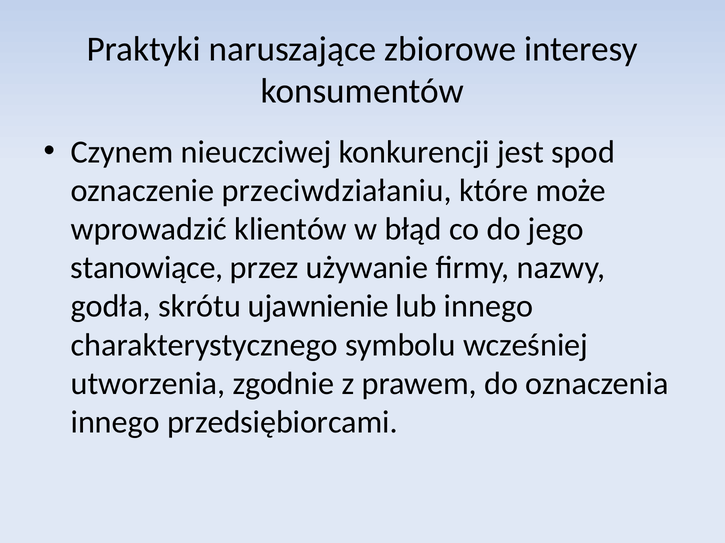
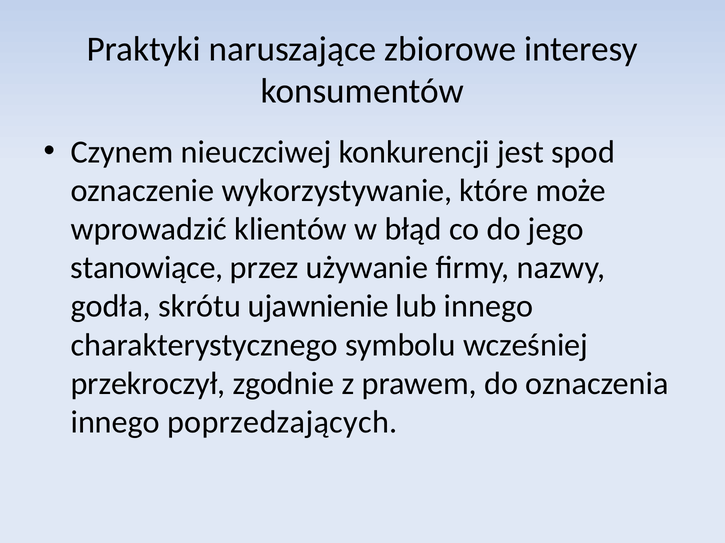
przeciwdziałaniu: przeciwdziałaniu -> wykorzystywanie
utworzenia: utworzenia -> przekroczył
przedsiębiorcami: przedsiębiorcami -> poprzedzających
